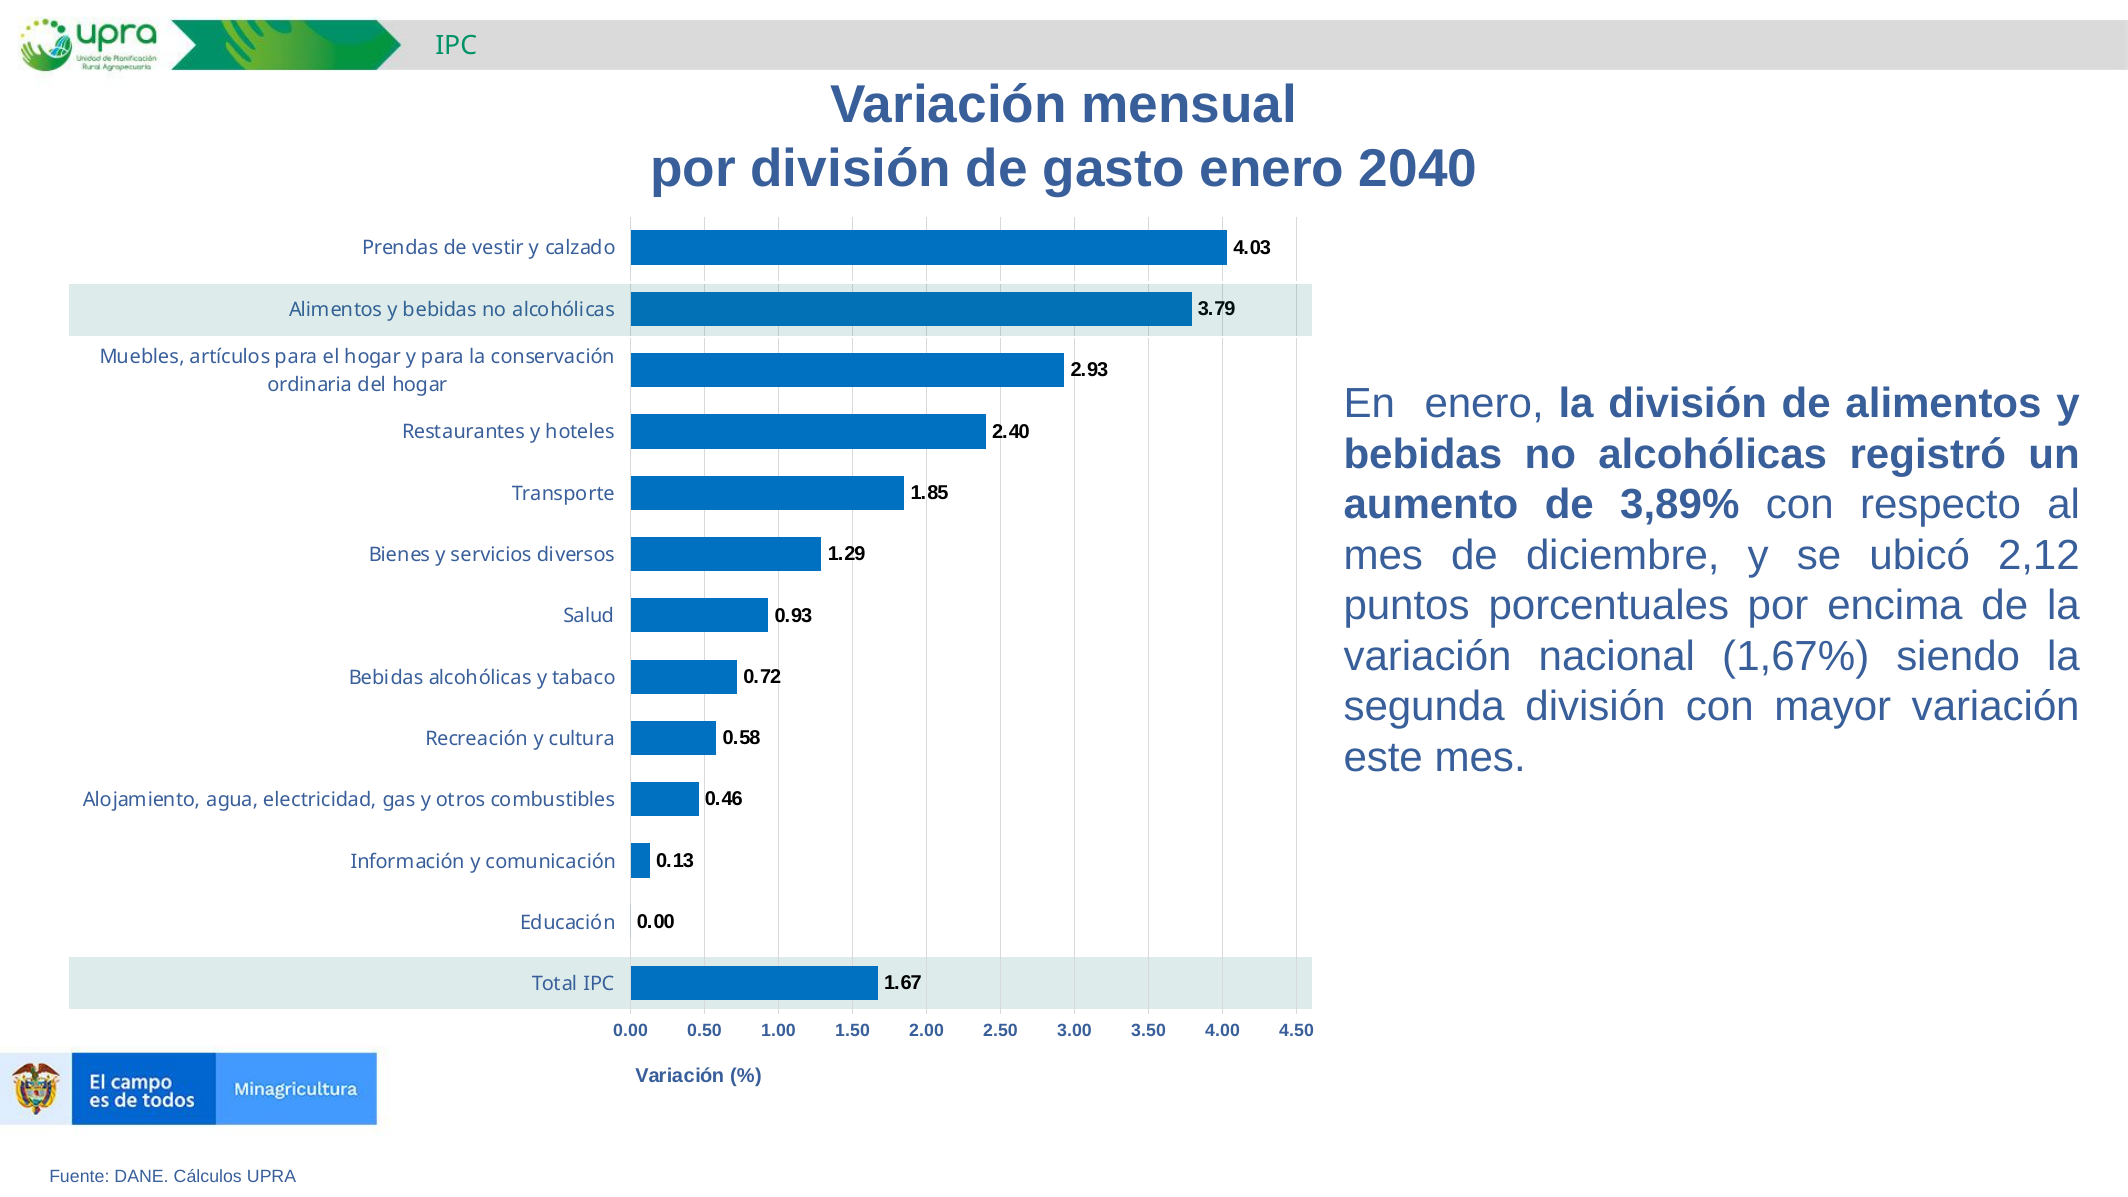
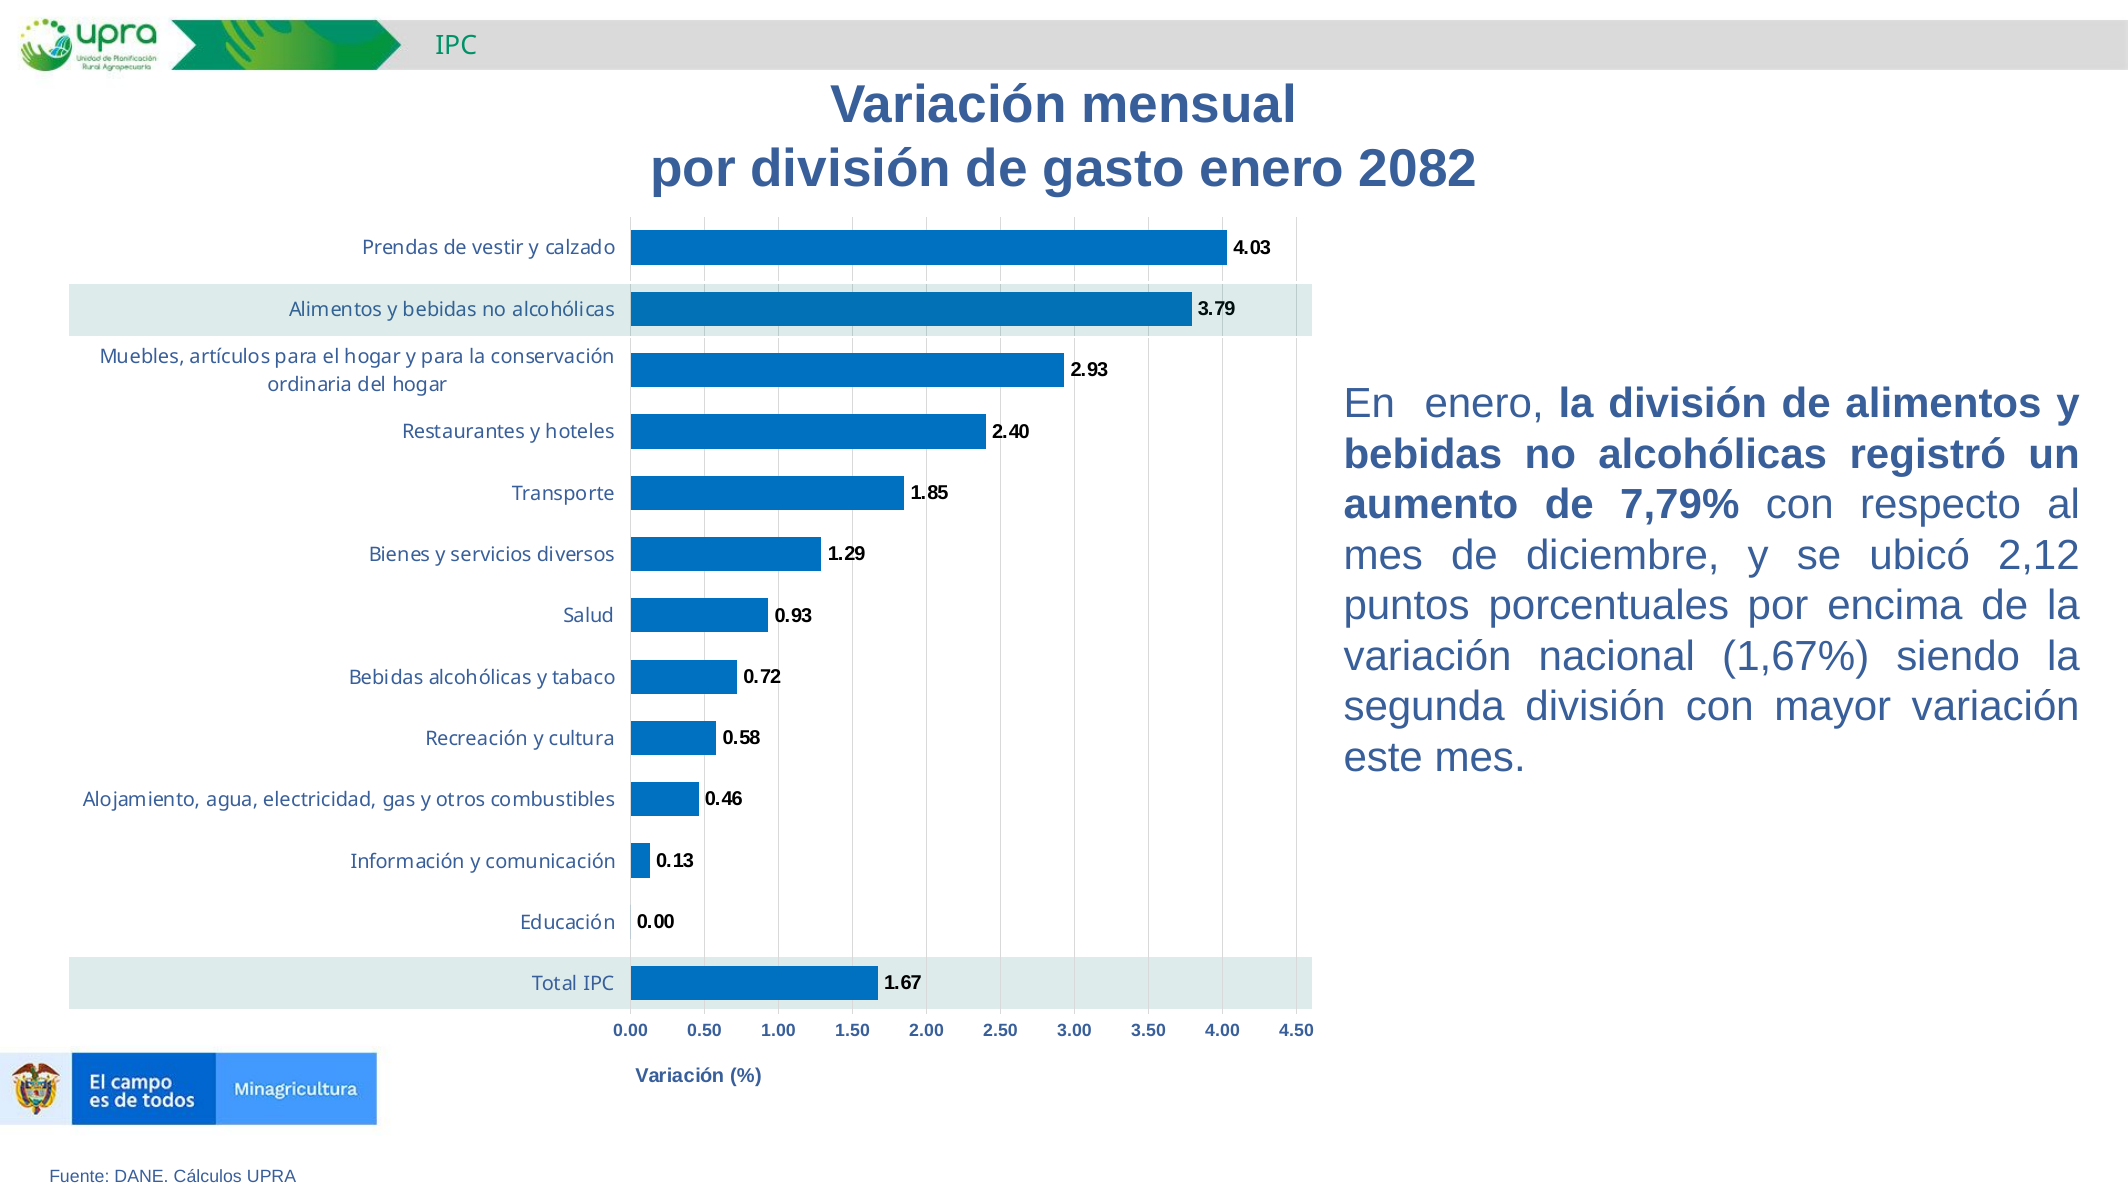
2040: 2040 -> 2082
3,89%: 3,89% -> 7,79%
